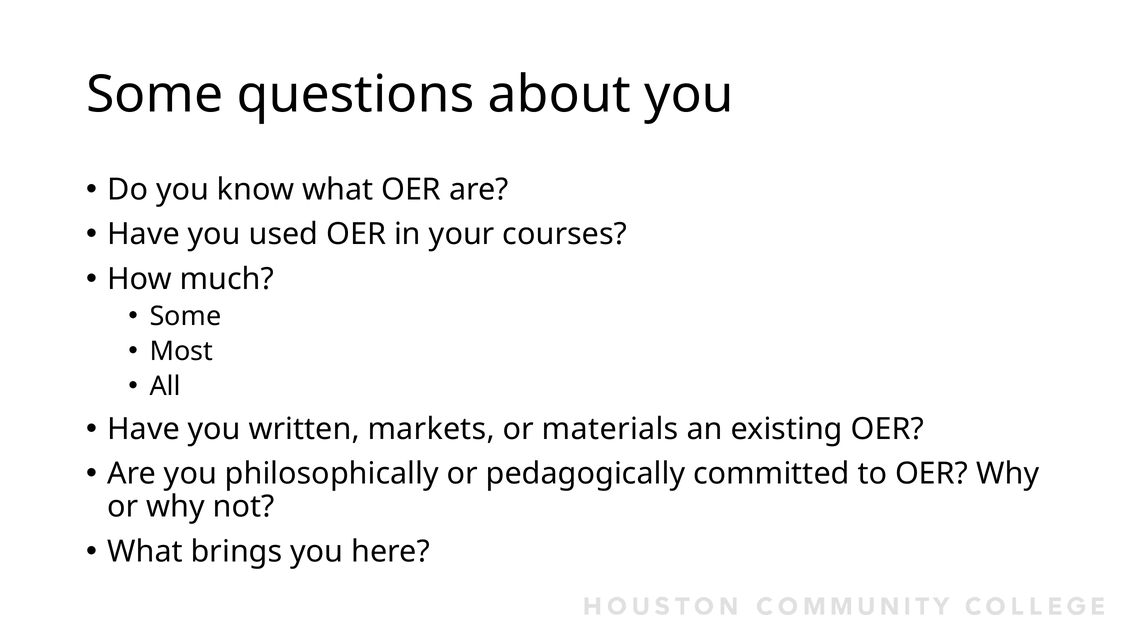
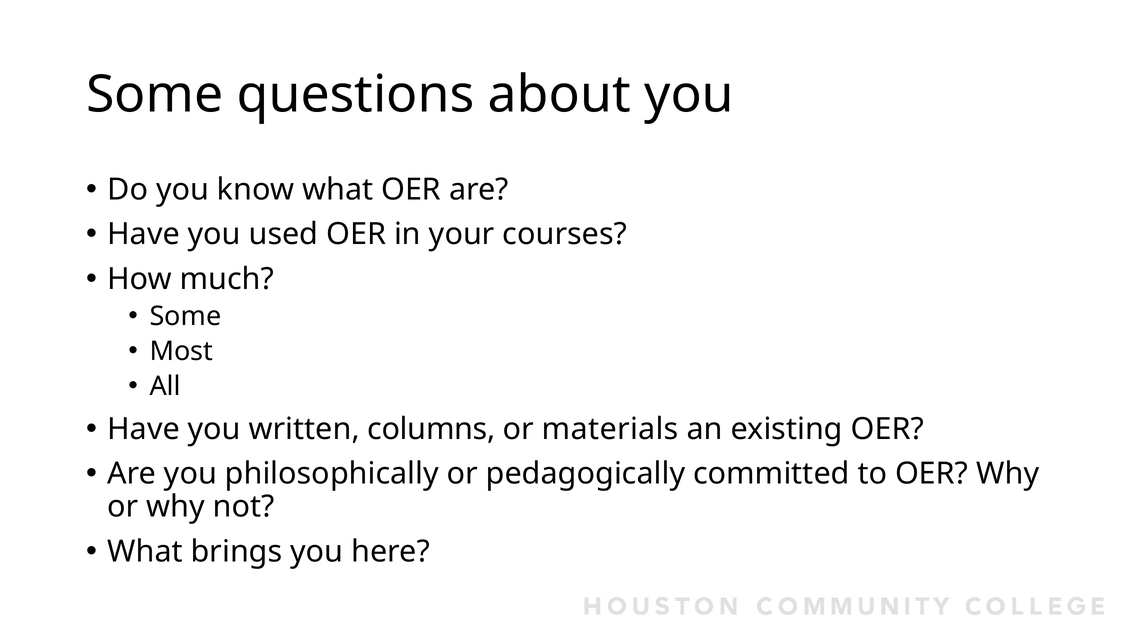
markets: markets -> columns
